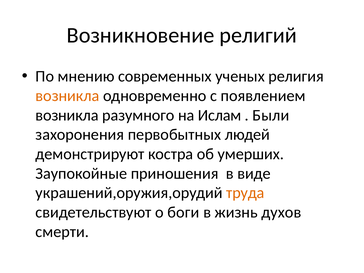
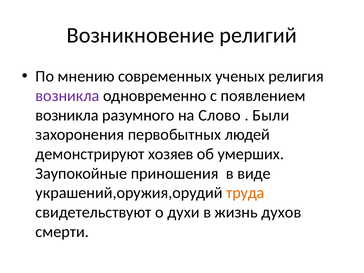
возникла at (67, 96) colour: orange -> purple
Ислам: Ислам -> Слово
костра: костра -> хозяев
боги: боги -> духи
